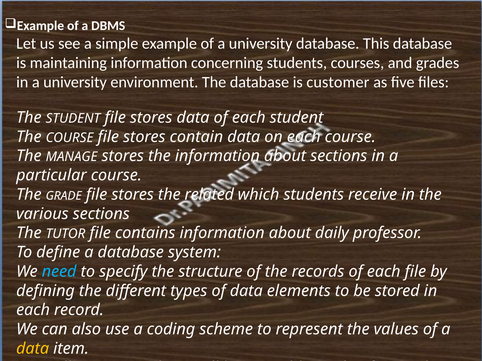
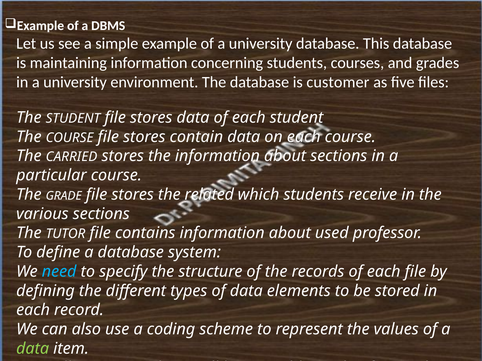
MANAGE: MANAGE -> CARRIED
daily: daily -> used
data at (33, 349) colour: yellow -> light green
